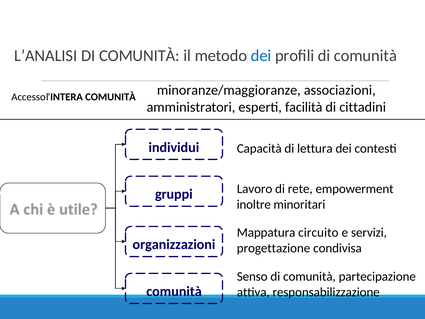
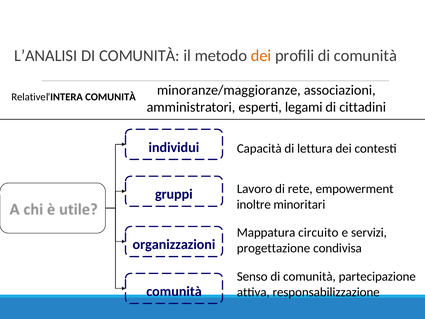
dei at (261, 56) colour: blue -> orange
Accesso: Accesso -> Relative
facilità: facilità -> legami
